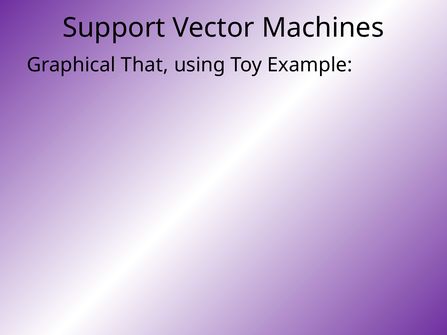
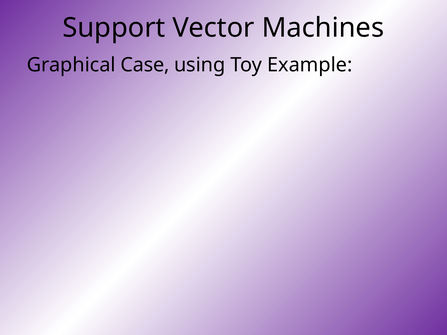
That: That -> Case
